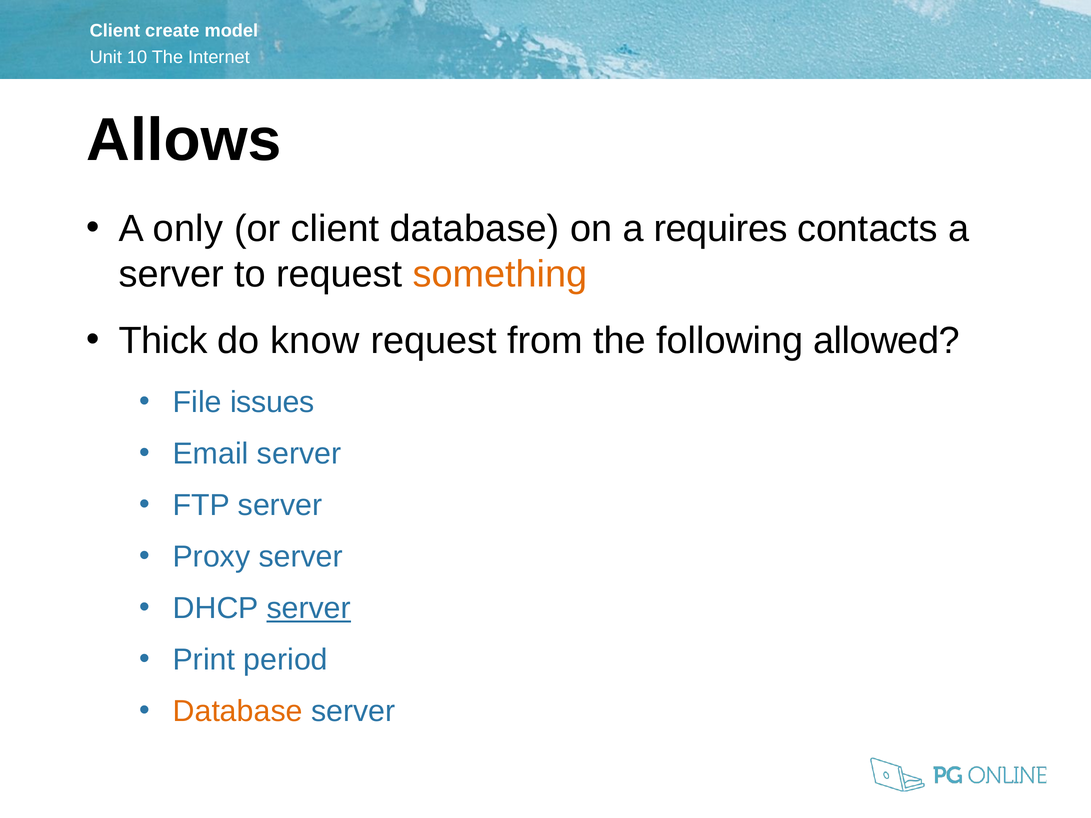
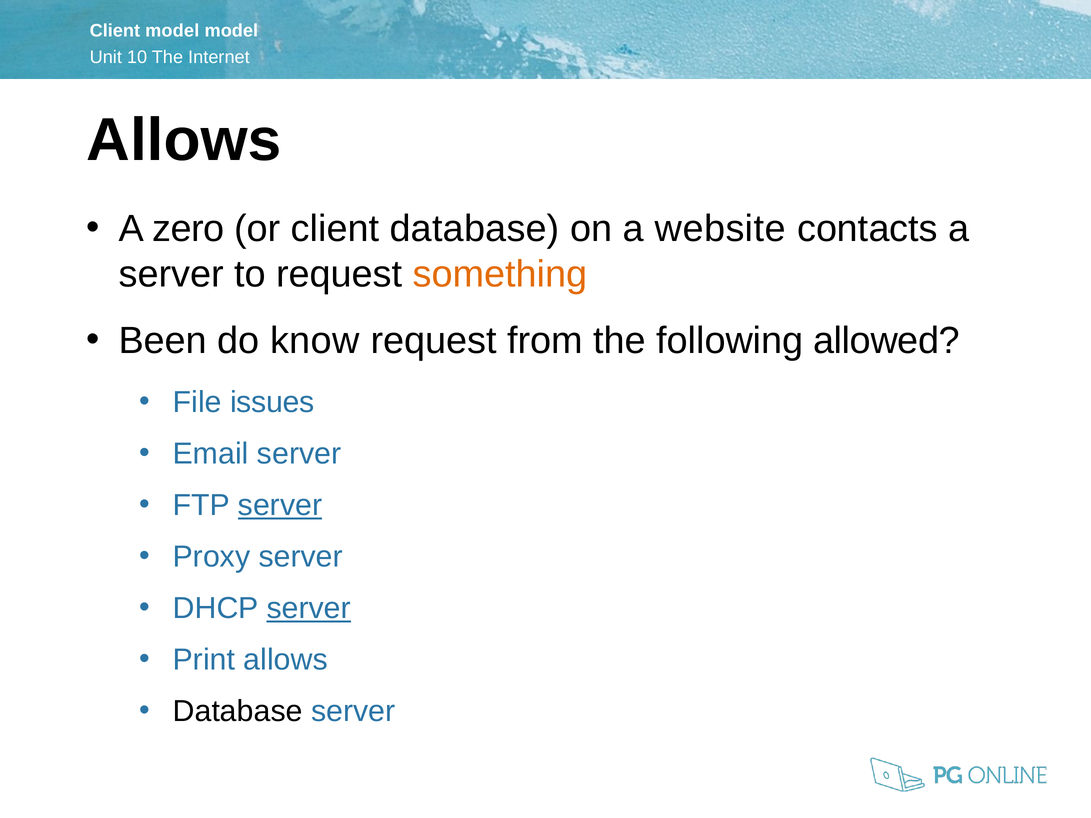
Client create: create -> model
only: only -> zero
requires: requires -> website
Thick: Thick -> Been
server at (280, 506) underline: none -> present
Print period: period -> allows
Database at (238, 712) colour: orange -> black
